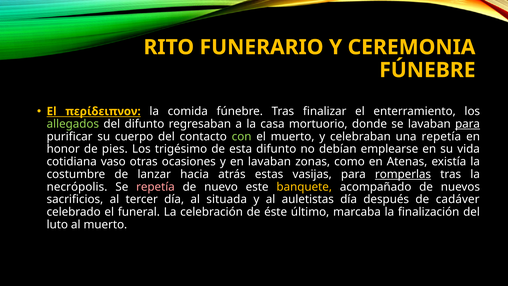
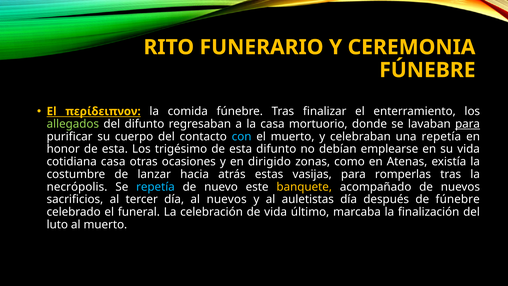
con colour: light green -> light blue
honor de pies: pies -> esta
cotidiana vaso: vaso -> casa
en lavaban: lavaban -> dirigido
romperlas underline: present -> none
repetía at (155, 187) colour: pink -> light blue
al situada: situada -> nuevos
de cadáver: cadáver -> fúnebre
de éste: éste -> vida
